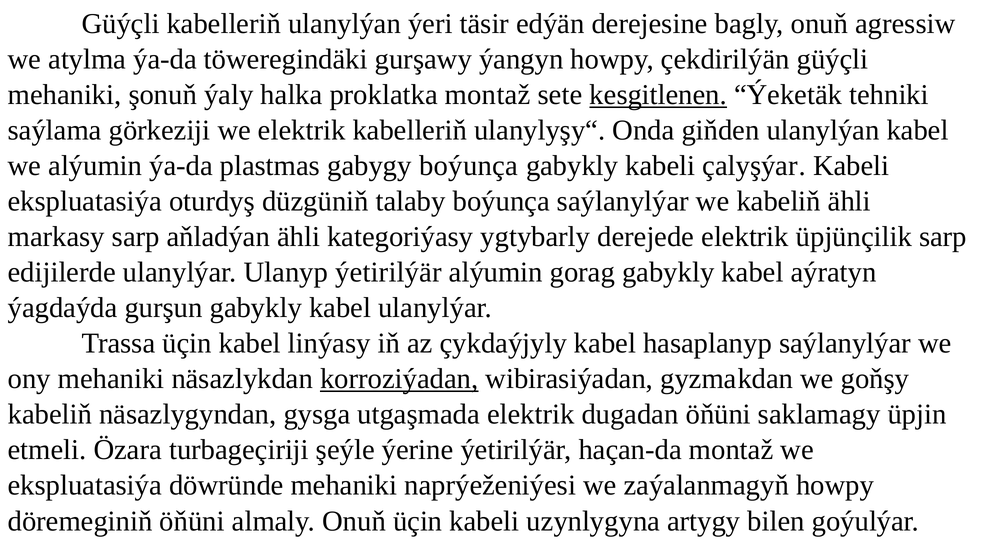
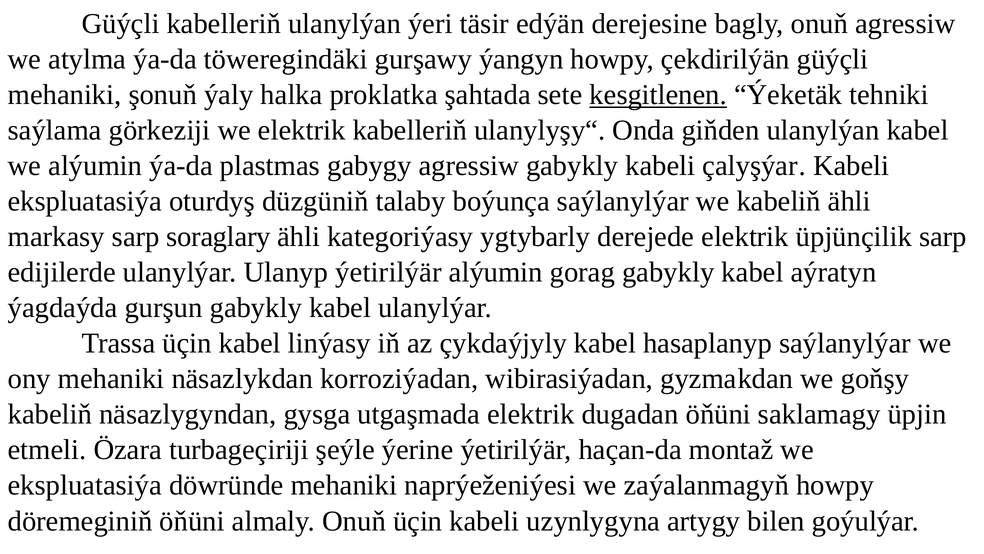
proklatka montaž: montaž -> şahtada
gabygy boýunça: boýunça -> agressiw
aňladýan: aňladýan -> soraglary
korroziýadan underline: present -> none
